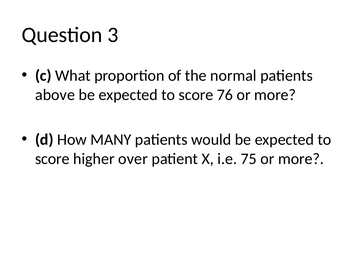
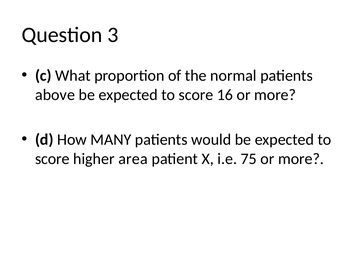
76: 76 -> 16
over: over -> area
